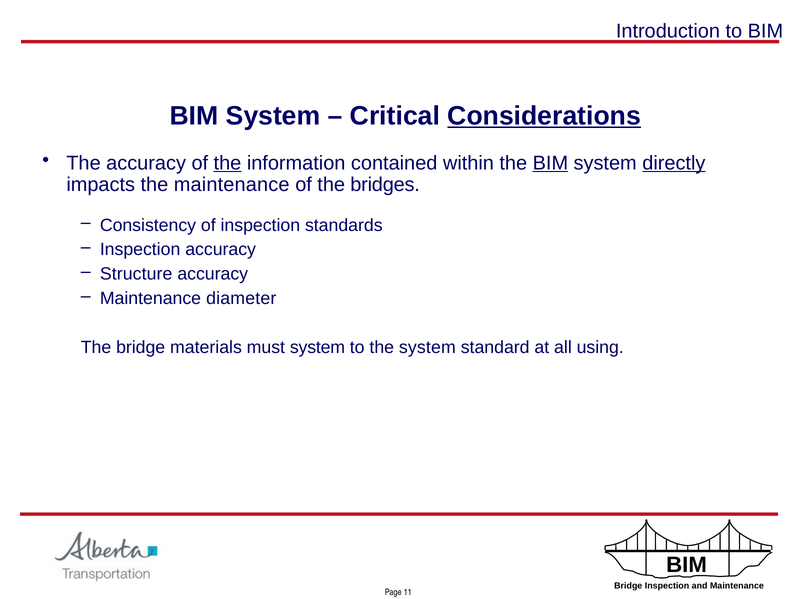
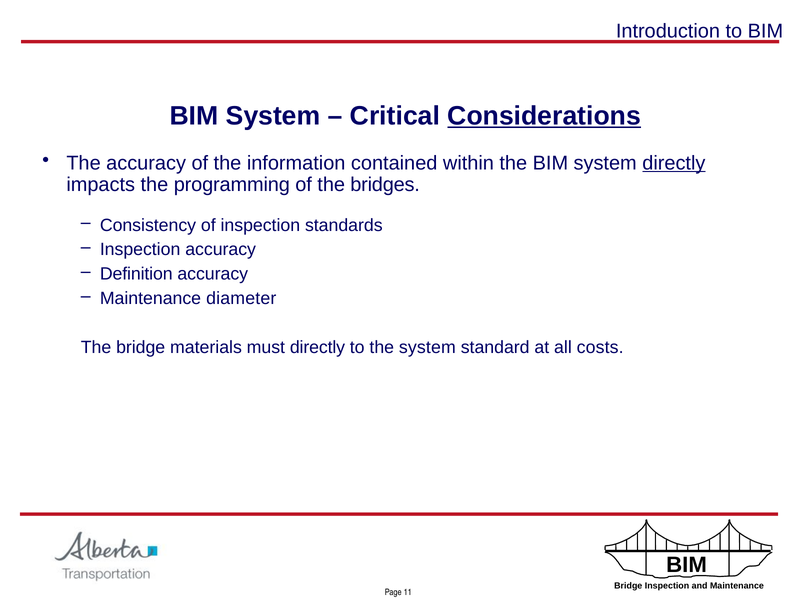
the at (227, 163) underline: present -> none
BIM at (550, 163) underline: present -> none
the maintenance: maintenance -> programming
Structure: Structure -> Definition
must system: system -> directly
using: using -> costs
